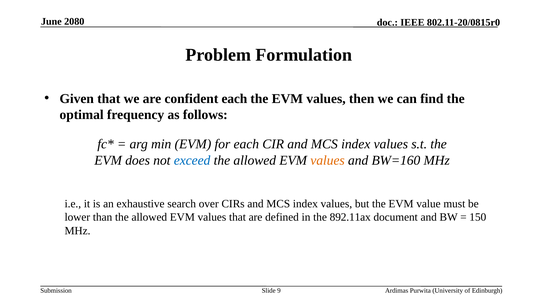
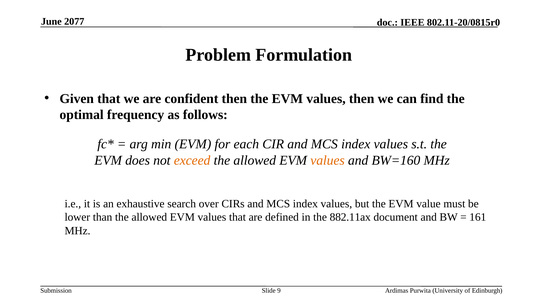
2080: 2080 -> 2077
confident each: each -> then
exceed colour: blue -> orange
892.11ax: 892.11ax -> 882.11ax
150: 150 -> 161
